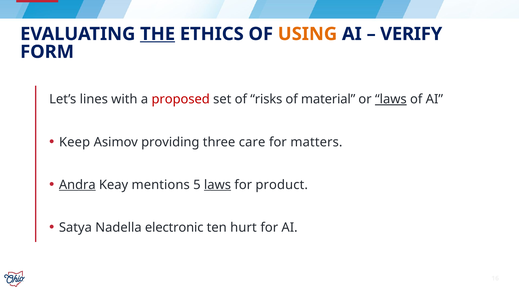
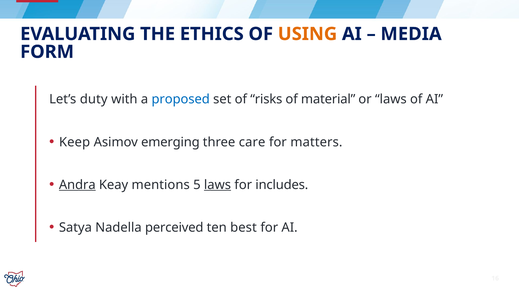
THE underline: present -> none
VERIFY: VERIFY -> MEDIA
lines: lines -> duty
proposed colour: red -> blue
laws at (391, 99) underline: present -> none
providing: providing -> emerging
product: product -> includes
electronic: electronic -> perceived
hurt: hurt -> best
